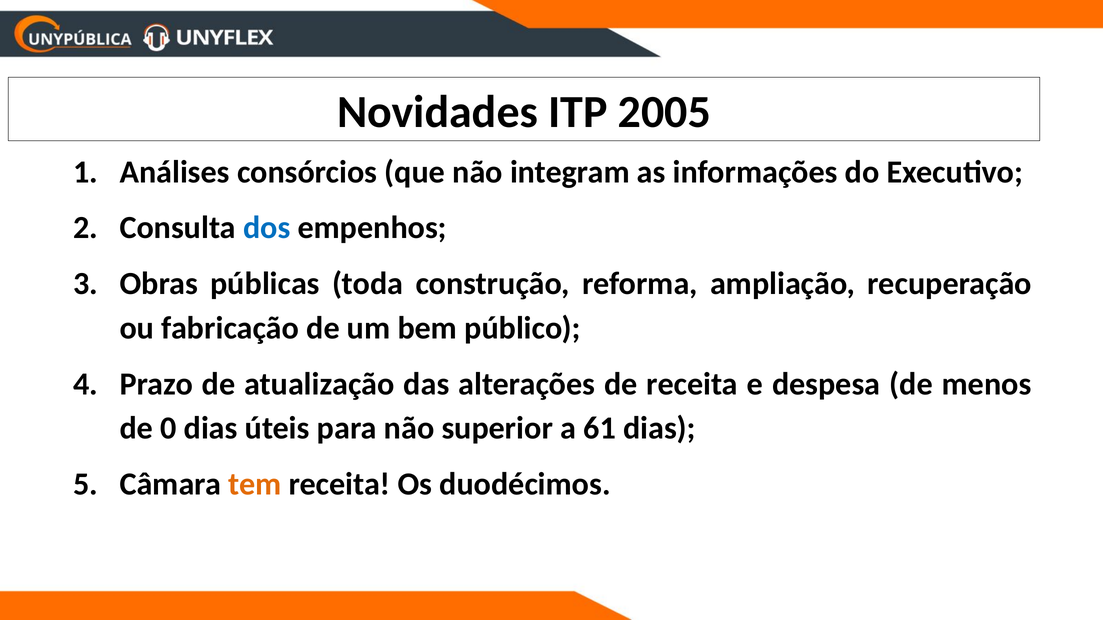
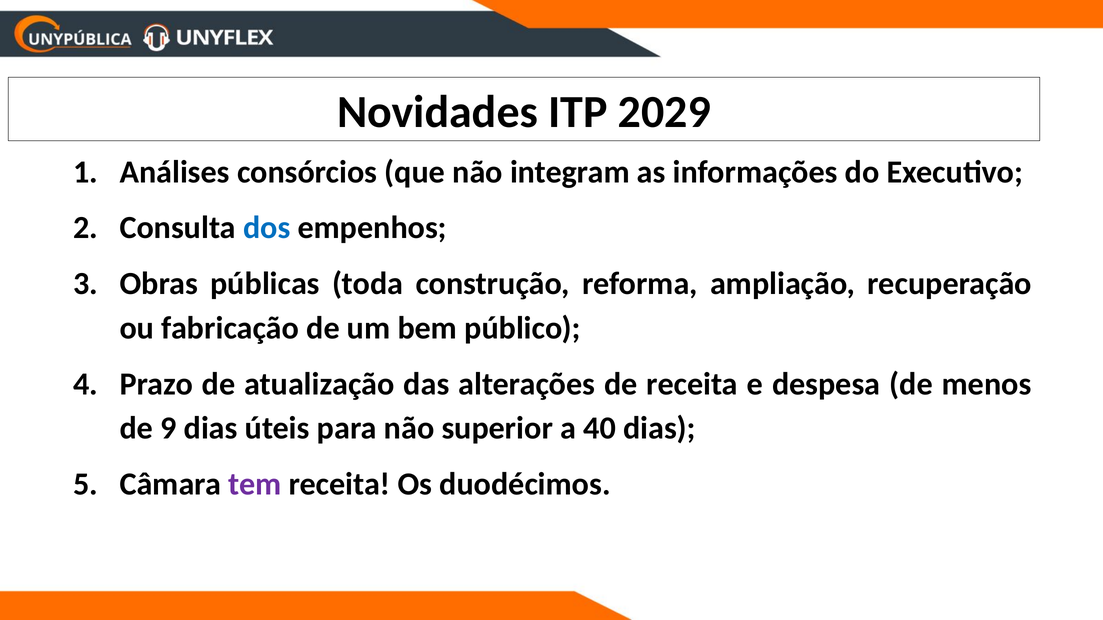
2005: 2005 -> 2029
0: 0 -> 9
61: 61 -> 40
tem colour: orange -> purple
